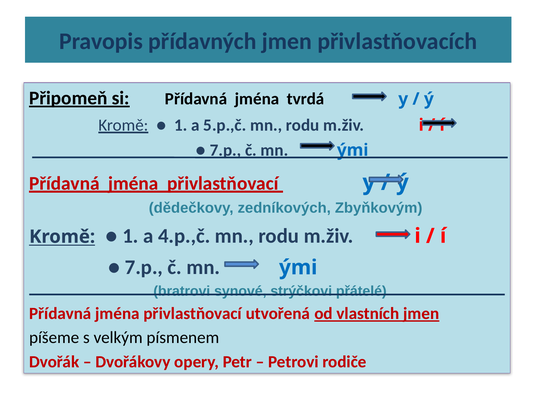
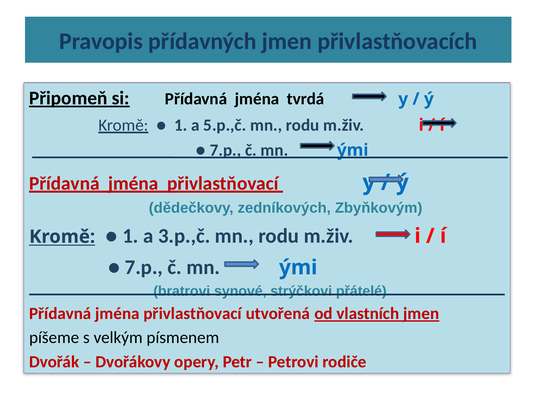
4.p.,č: 4.p.,č -> 3.p.,č
